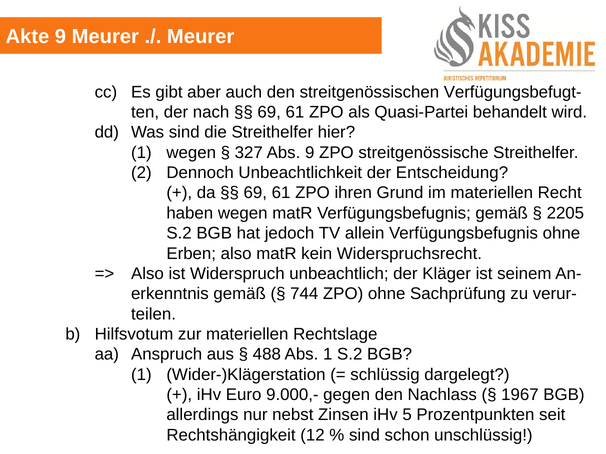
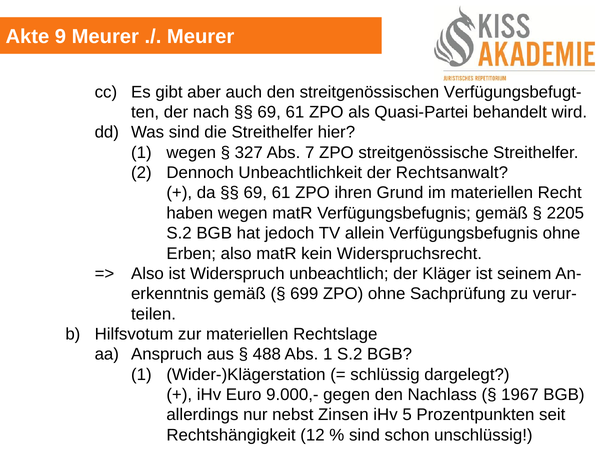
Abs 9: 9 -> 7
Entscheidung: Entscheidung -> Rechtsanwalt
744: 744 -> 699
